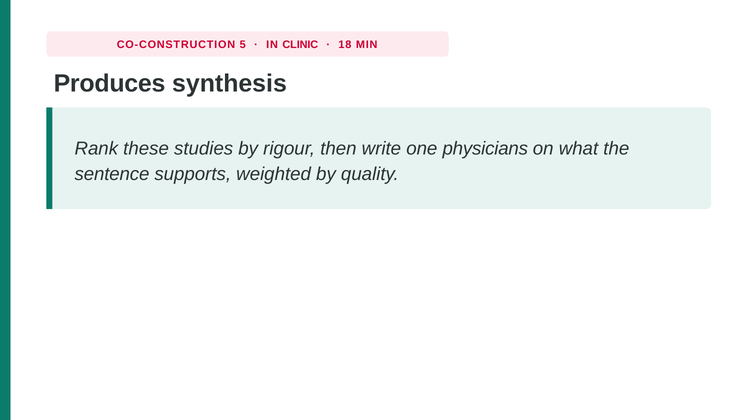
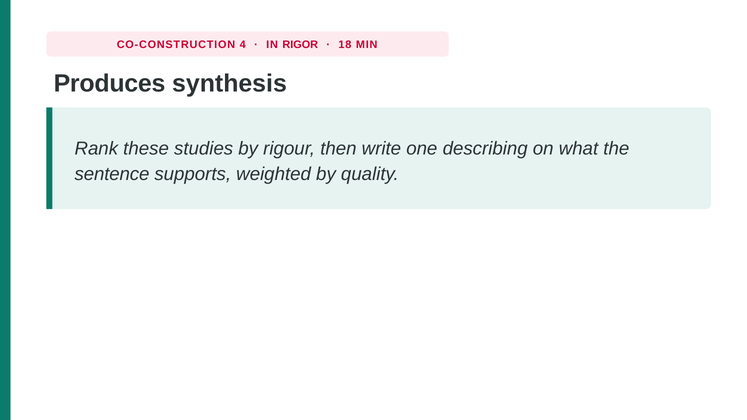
5: 5 -> 4
CLINIC: CLINIC -> RIGOR
physicians: physicians -> describing
